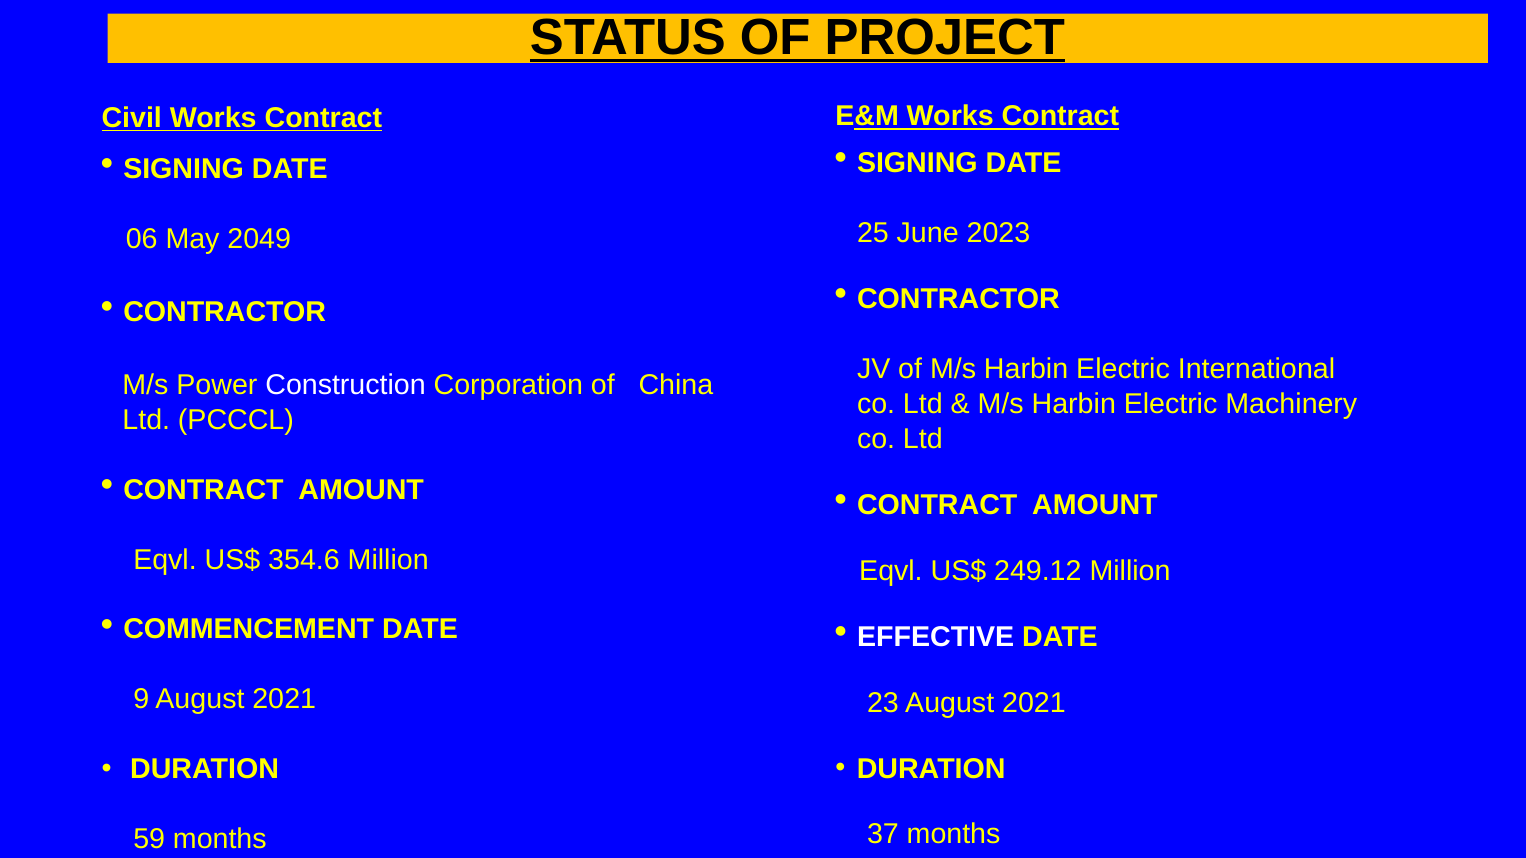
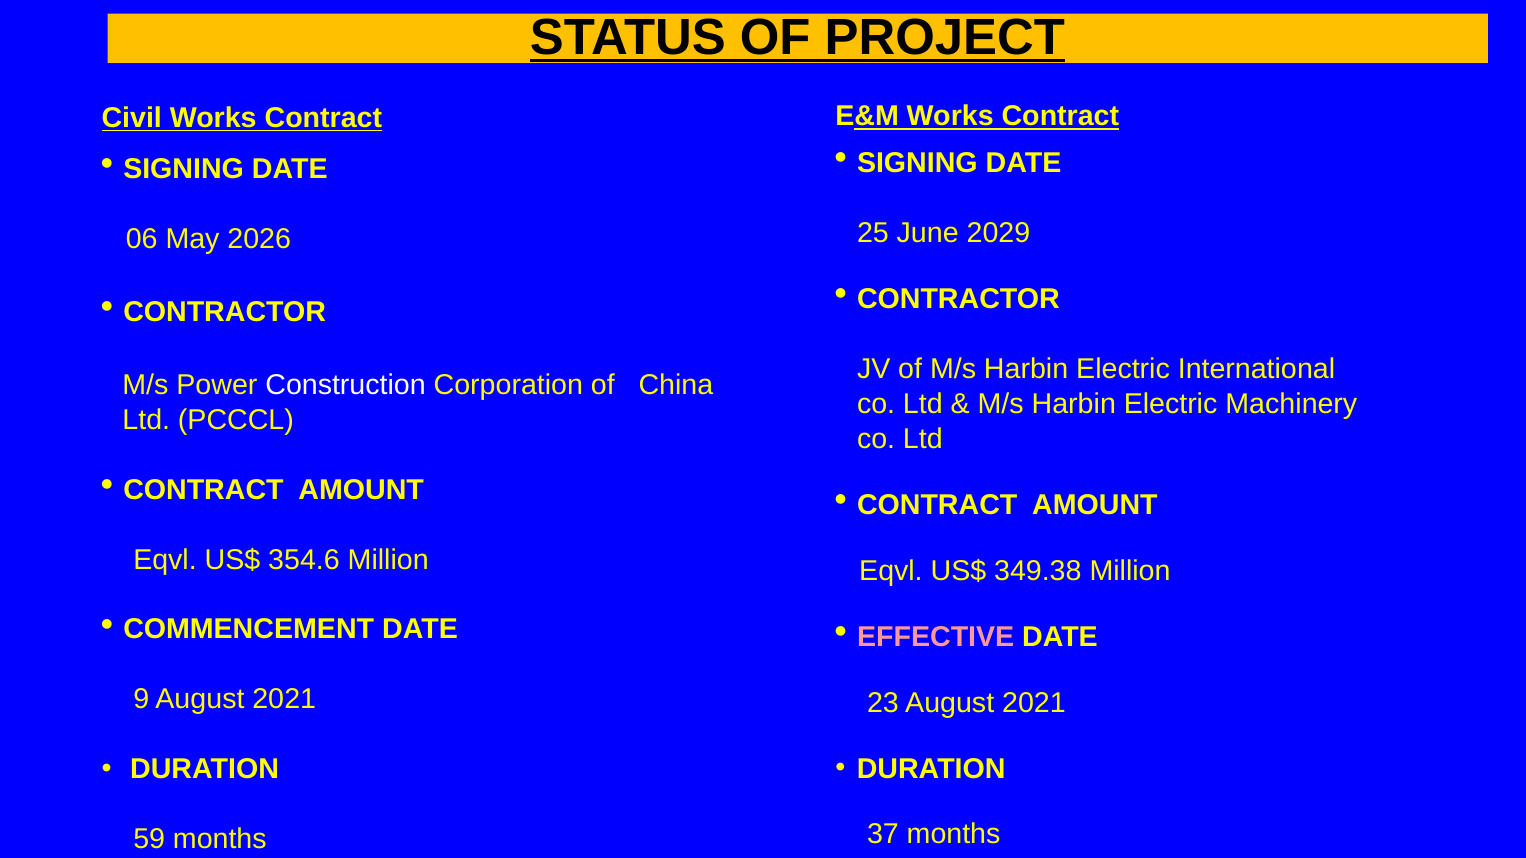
2023: 2023 -> 2029
2049: 2049 -> 2026
249.12: 249.12 -> 349.38
EFFECTIVE colour: white -> pink
